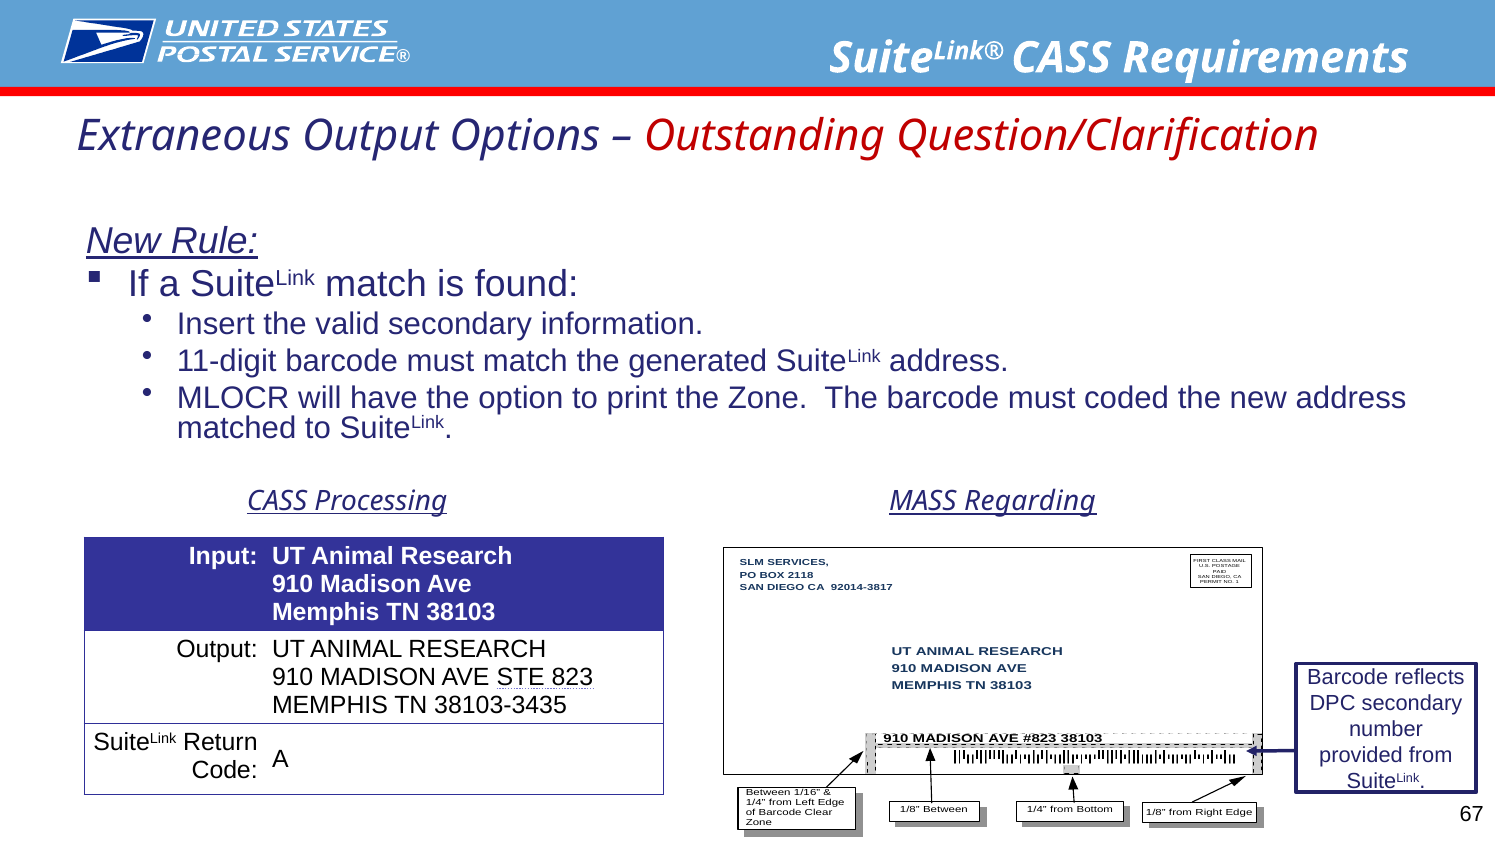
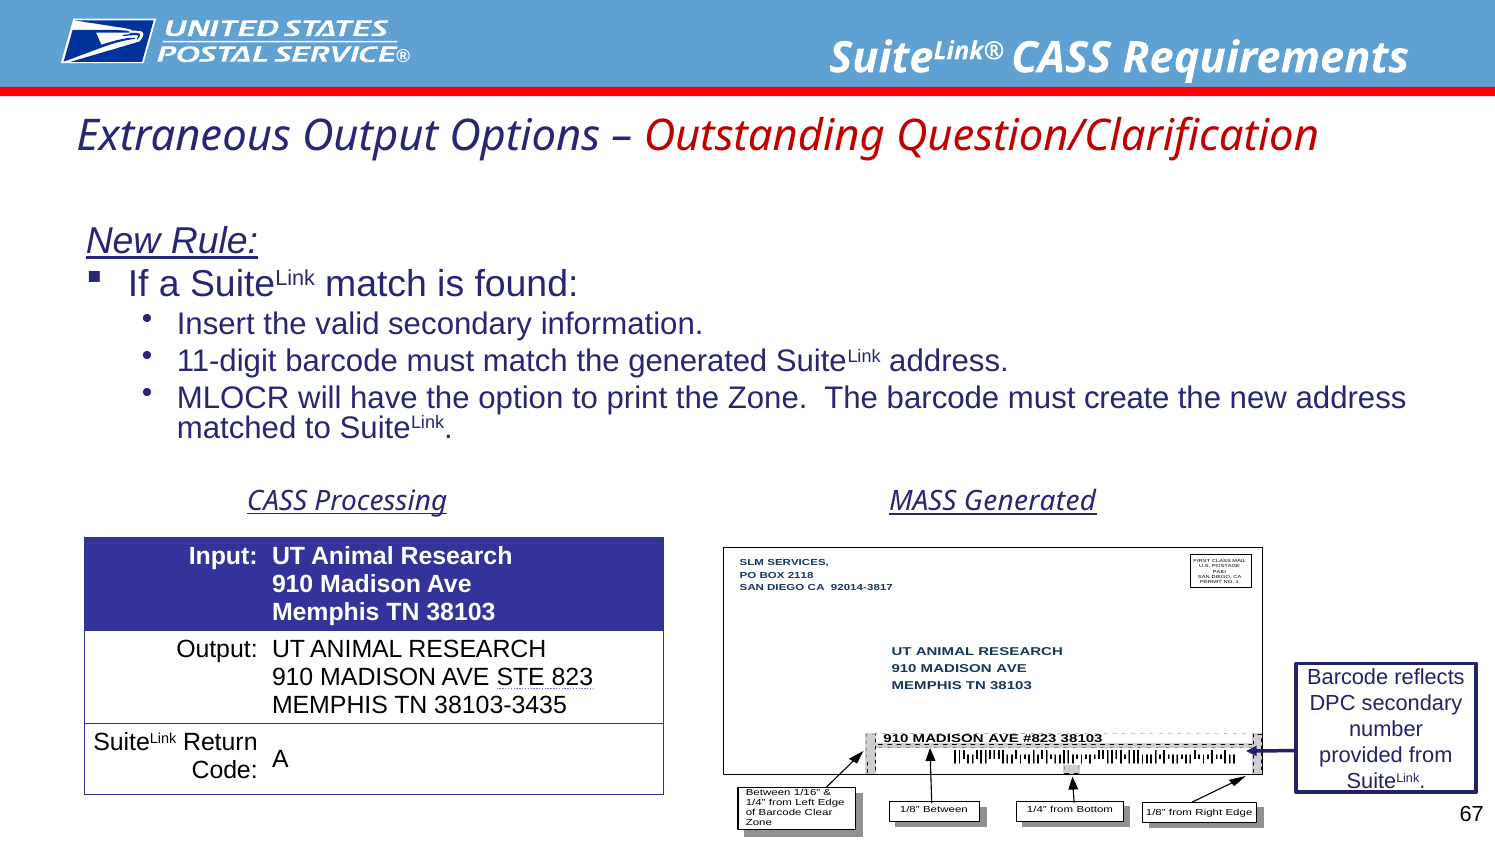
coded: coded -> create
MASS Regarding: Regarding -> Generated
